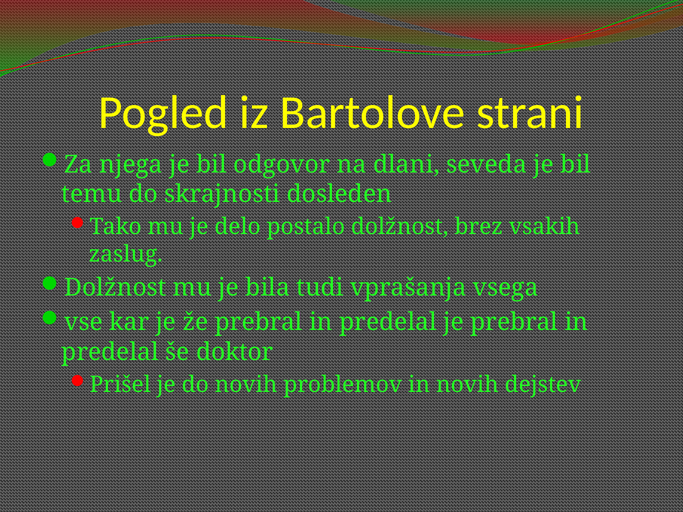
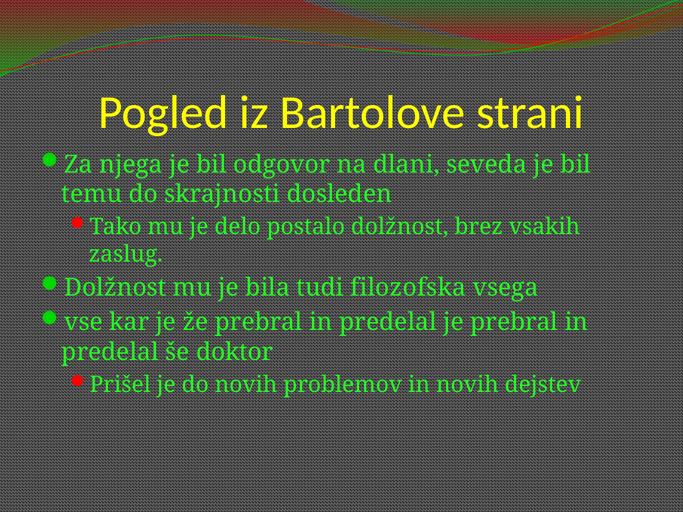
vprašanja: vprašanja -> filozofska
